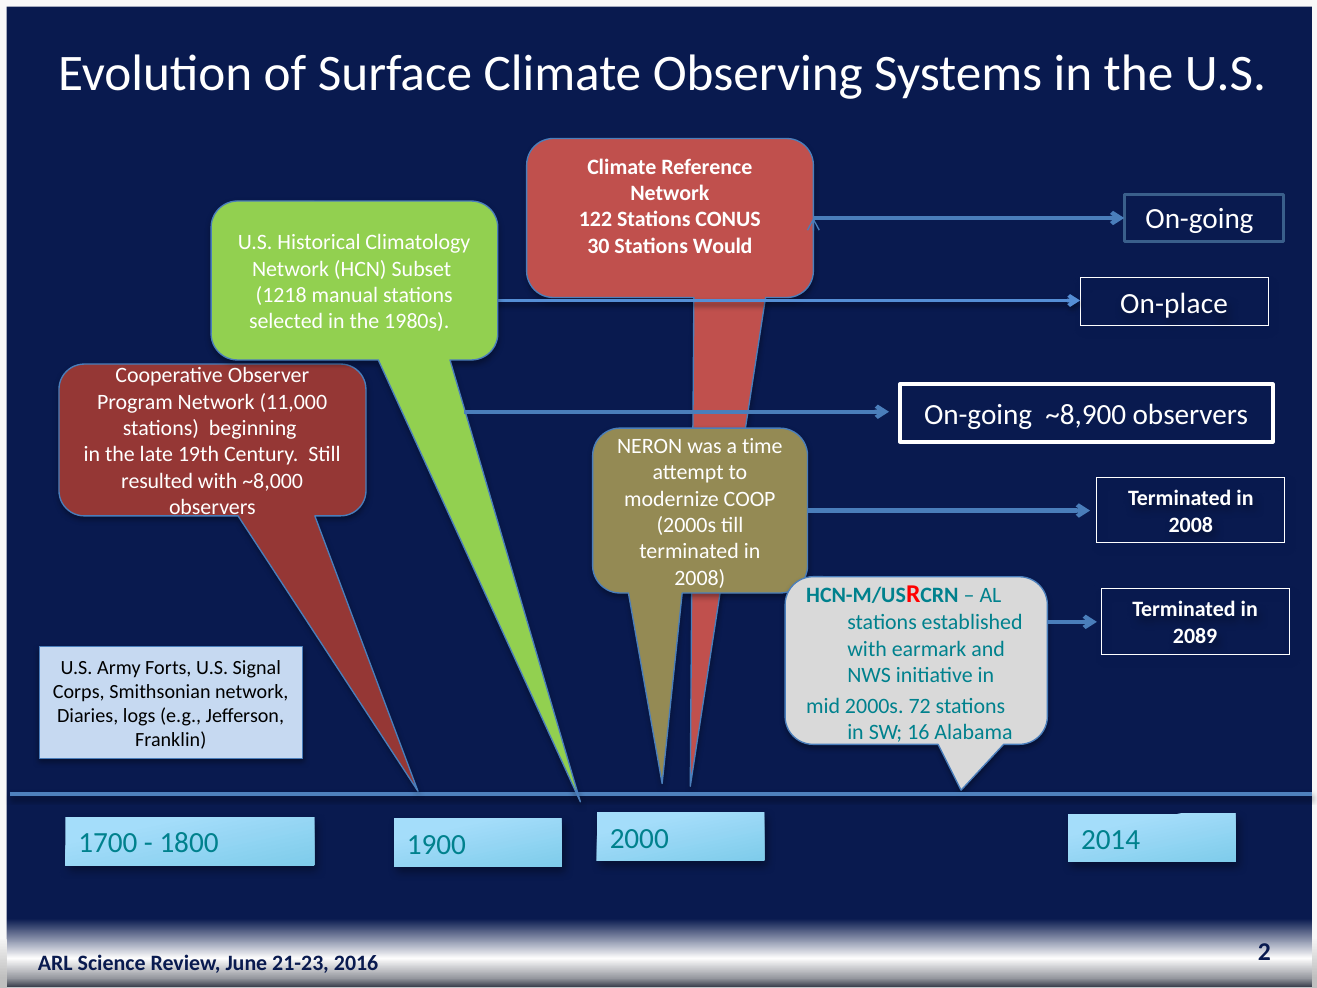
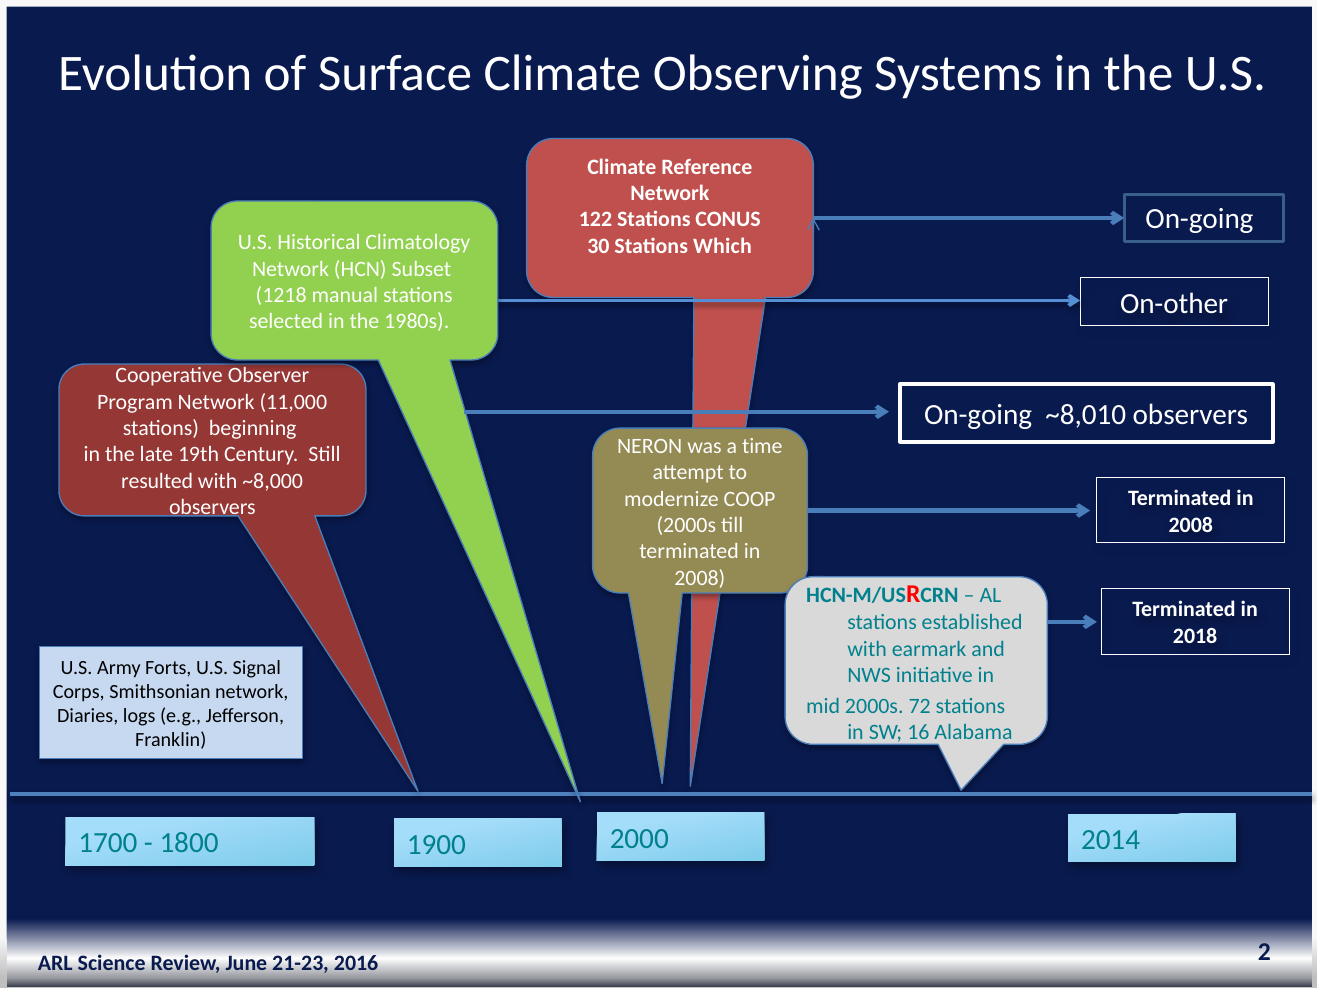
Would: Would -> Which
On-place: On-place -> On-other
~8,900: ~8,900 -> ~8,010
2089: 2089 -> 2018
